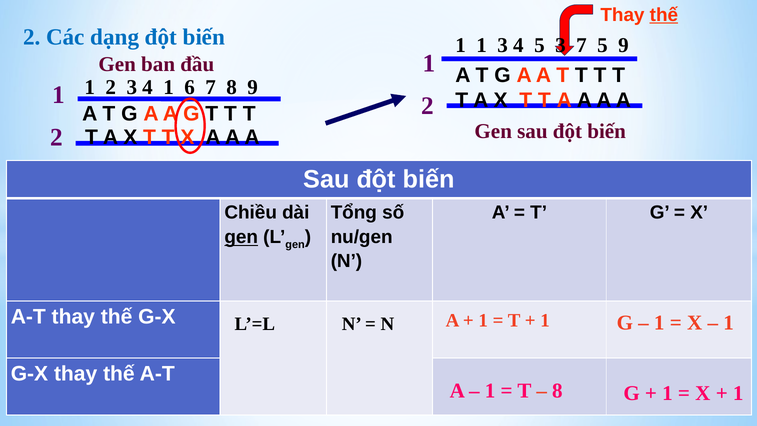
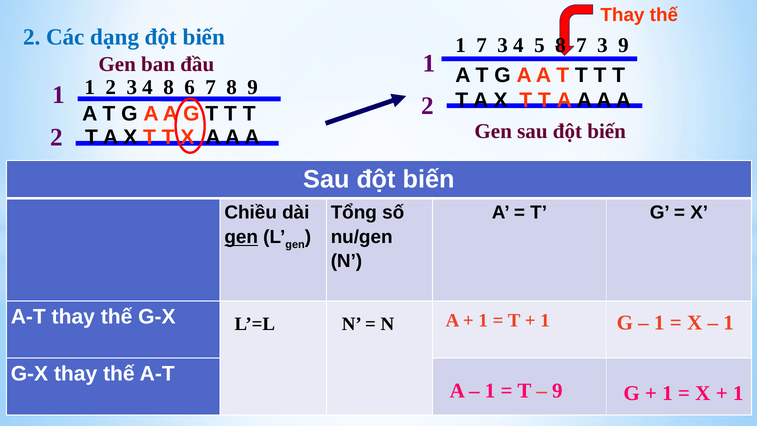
thế at (664, 15) underline: present -> none
1 1: 1 -> 7
5 3: 3 -> 8
5 at (602, 45): 5 -> 3
4 1: 1 -> 8
8 at (557, 391): 8 -> 9
